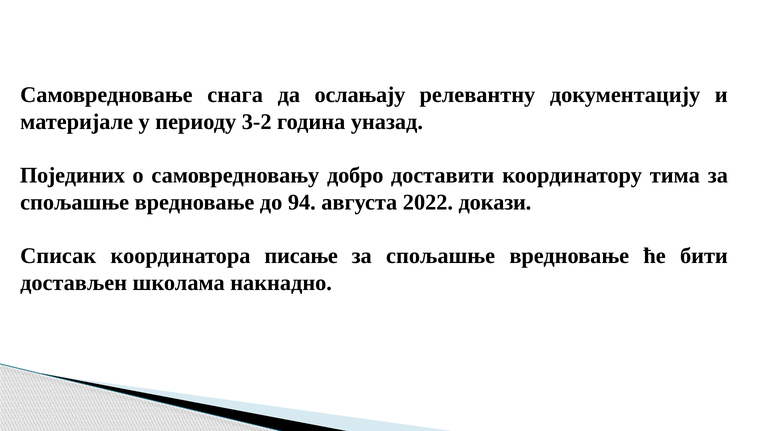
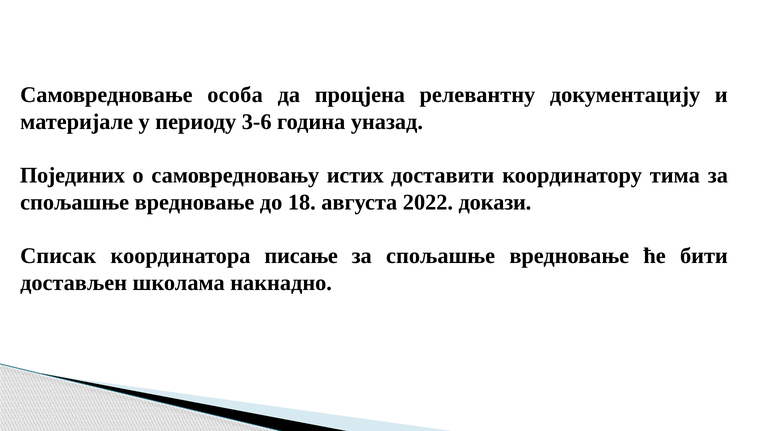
снага: снага -> особа
ослањају: ослањају -> процјена
3-2: 3-2 -> 3-6
добро: добро -> истих
94: 94 -> 18
